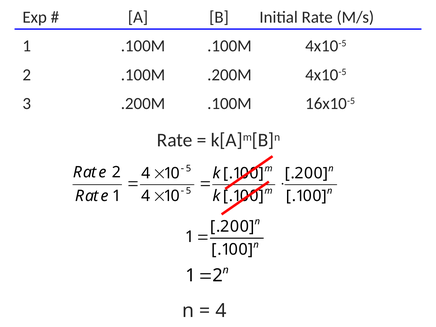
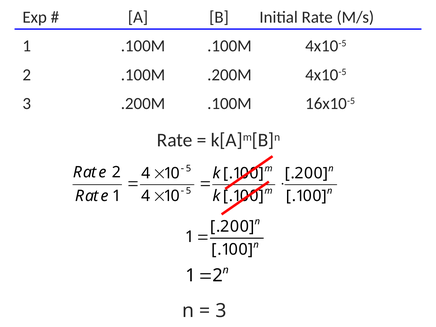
4 at (221, 311): 4 -> 3
